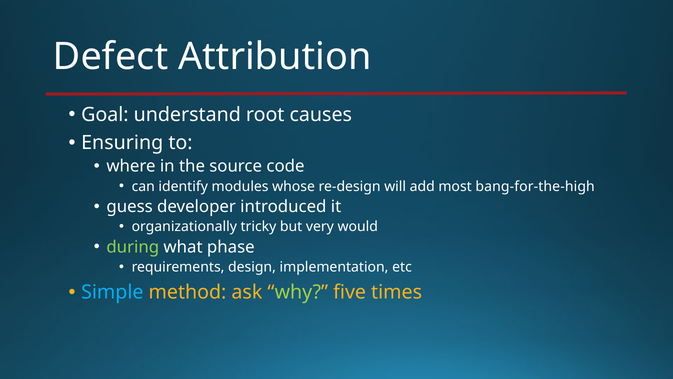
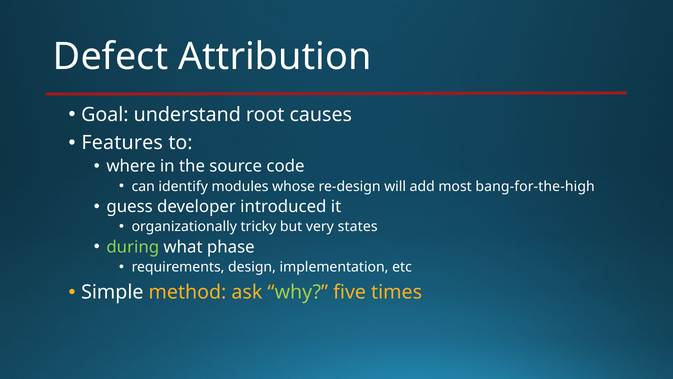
Ensuring: Ensuring -> Features
would: would -> states
Simple colour: light blue -> white
